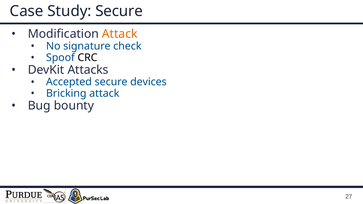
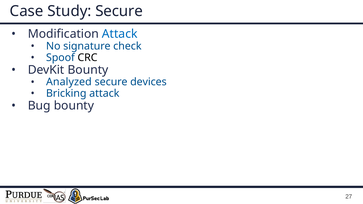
Attack at (120, 34) colour: orange -> blue
DevKit Attacks: Attacks -> Bounty
Accepted: Accepted -> Analyzed
